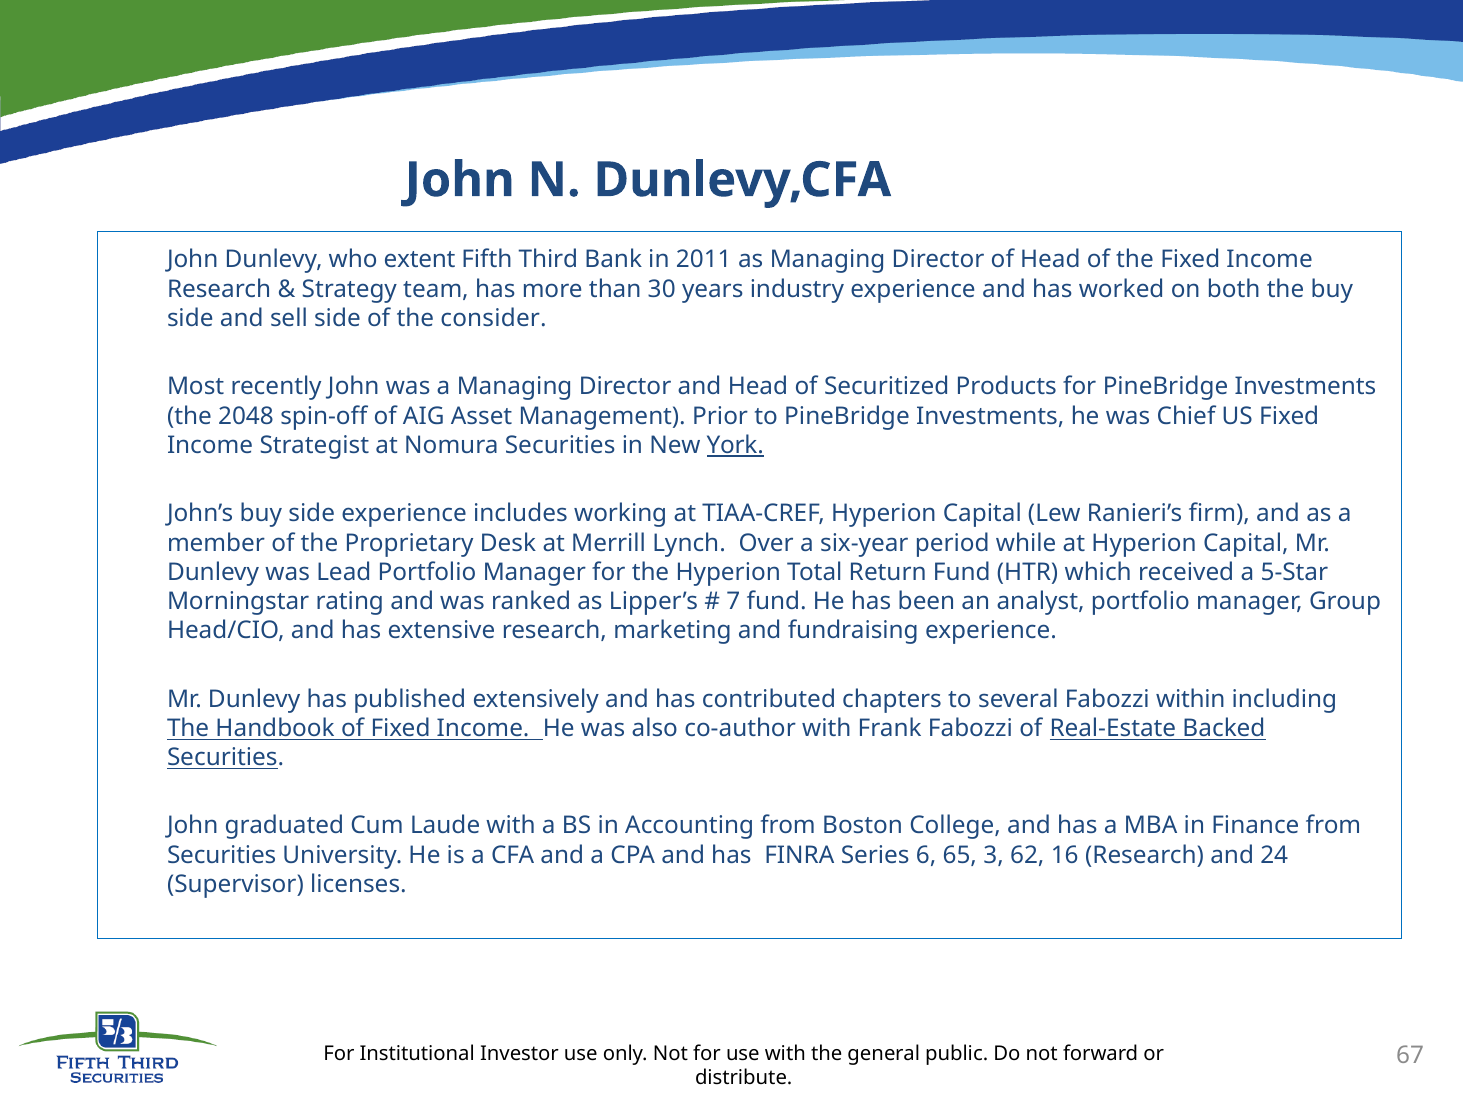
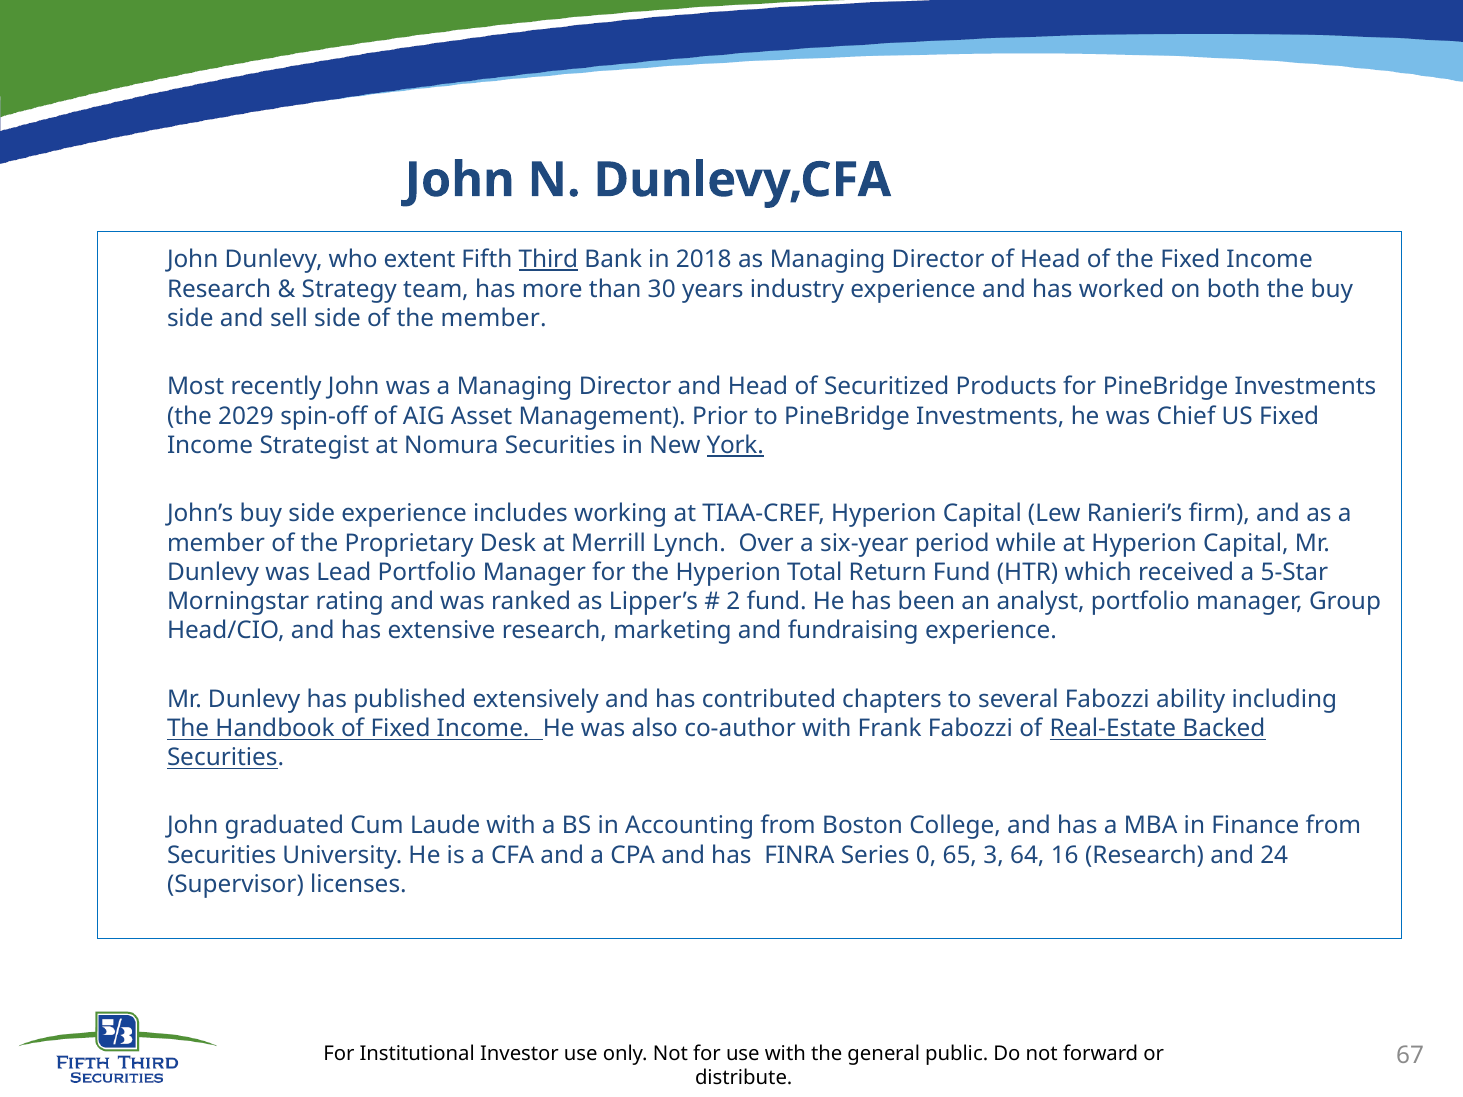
Third underline: none -> present
2011: 2011 -> 2018
the consider: consider -> member
2048: 2048 -> 2029
7: 7 -> 2
within: within -> ability
6: 6 -> 0
62: 62 -> 64
